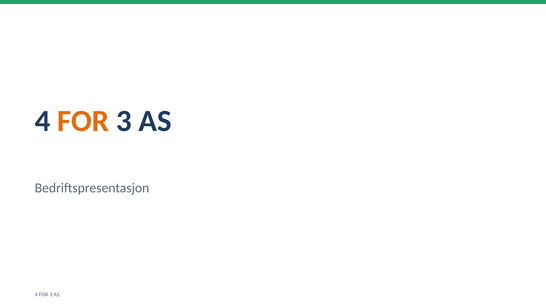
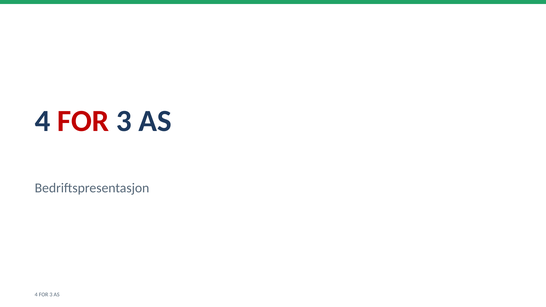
FOR at (83, 121) colour: orange -> red
